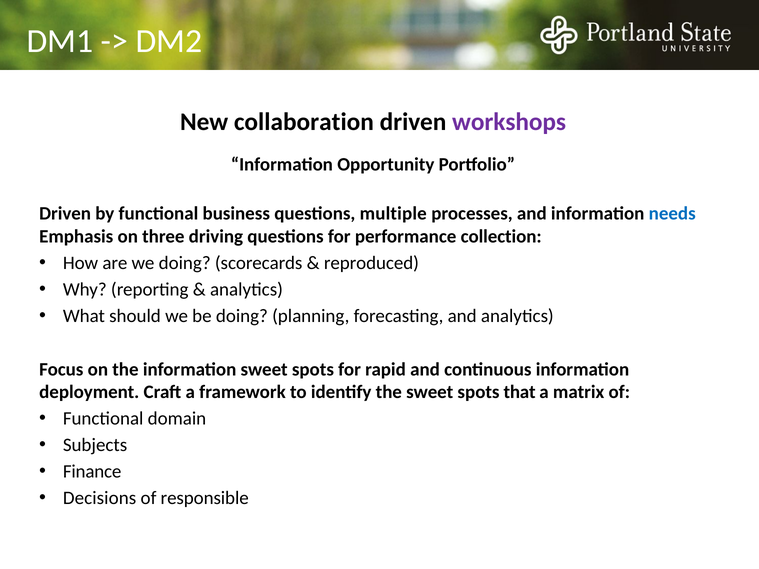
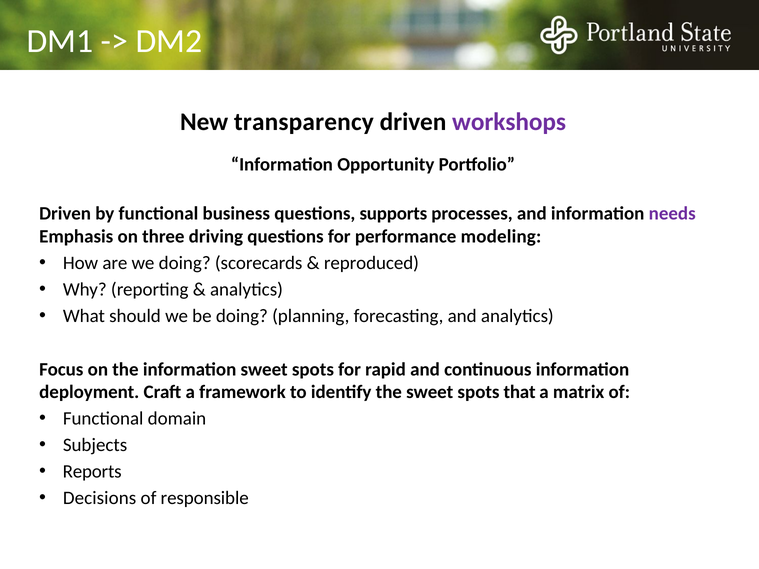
collaboration: collaboration -> transparency
multiple: multiple -> supports
needs colour: blue -> purple
collection: collection -> modeling
Finance: Finance -> Reports
